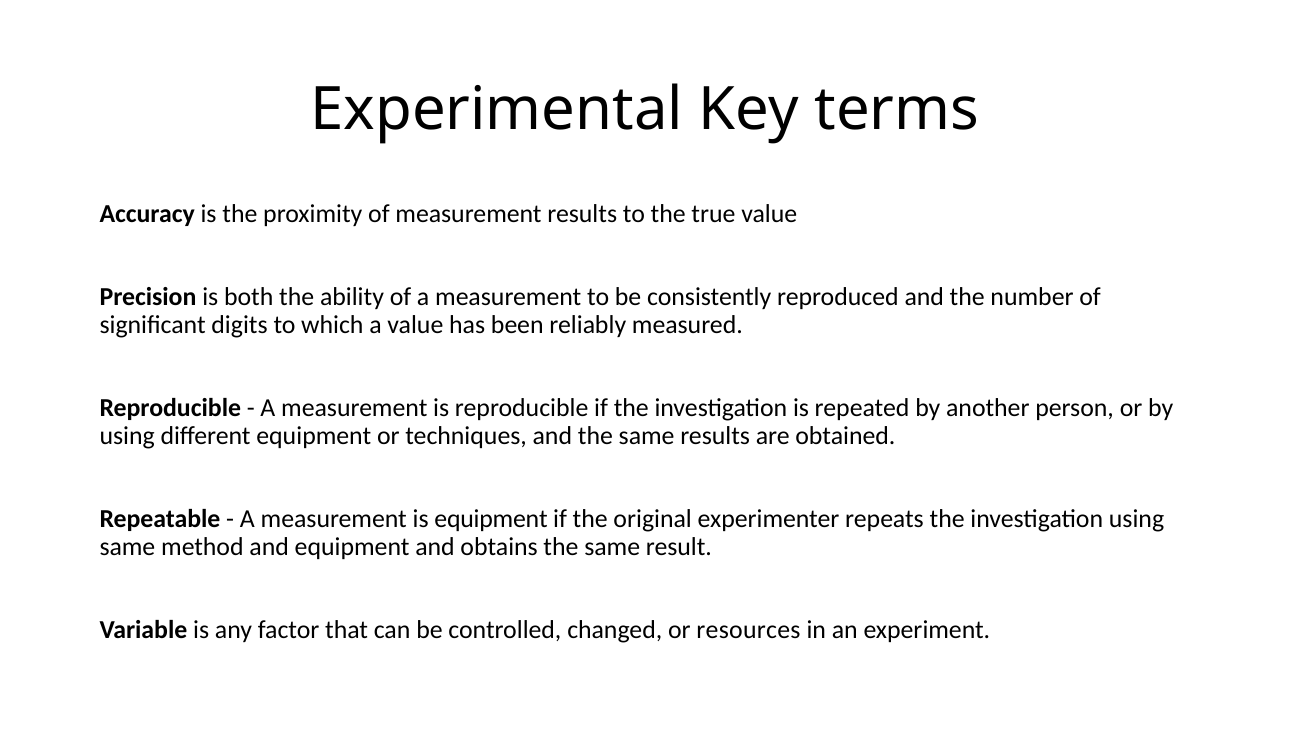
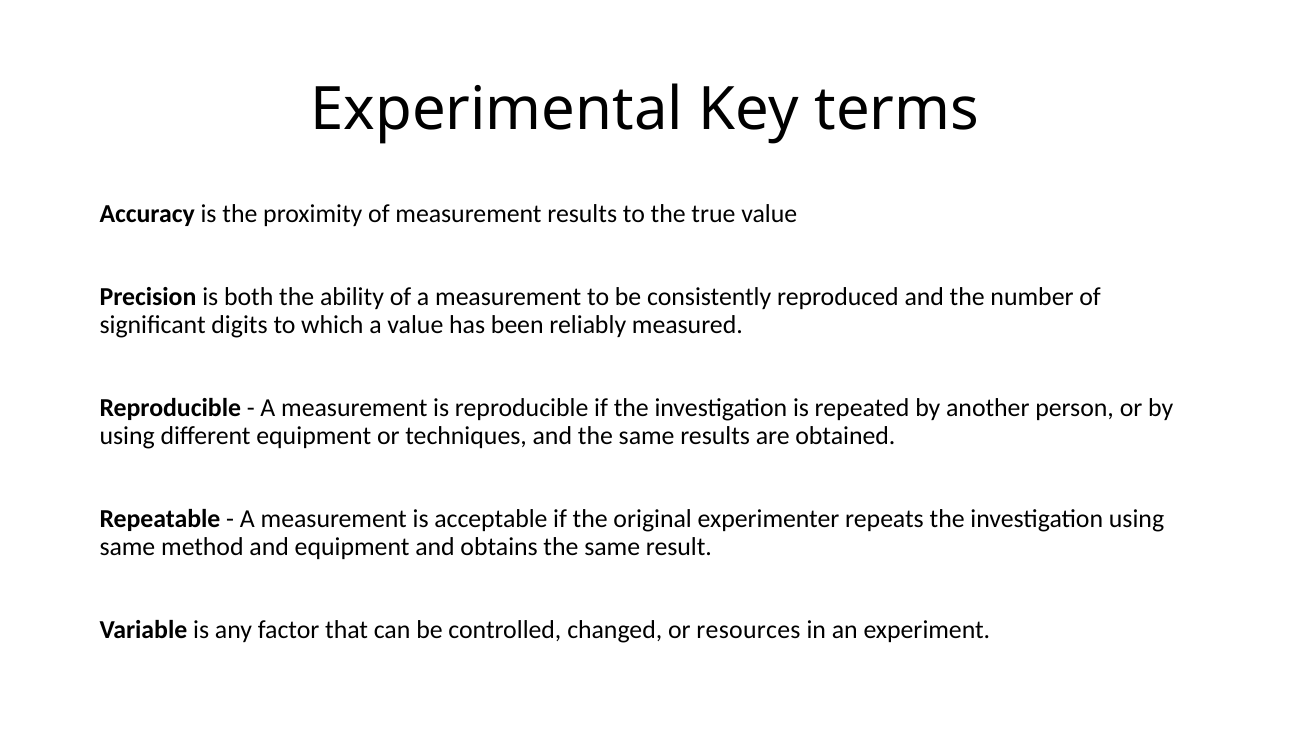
is equipment: equipment -> acceptable
